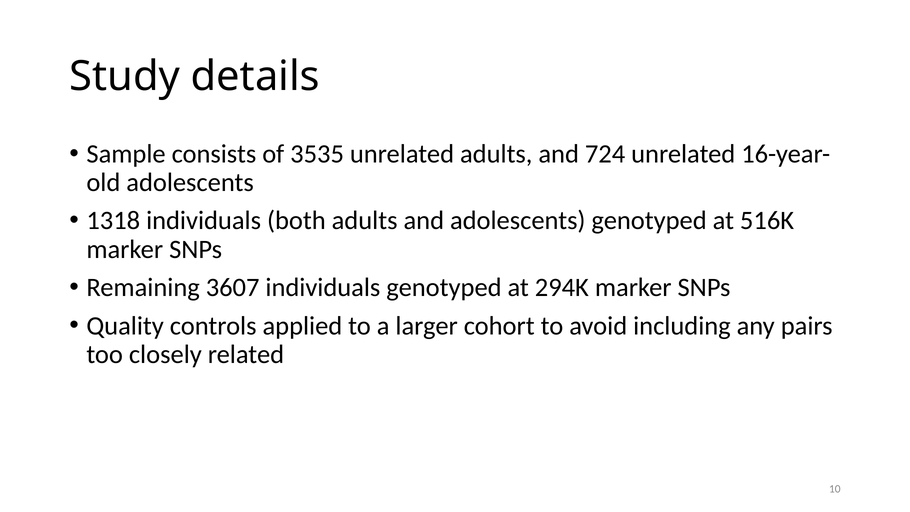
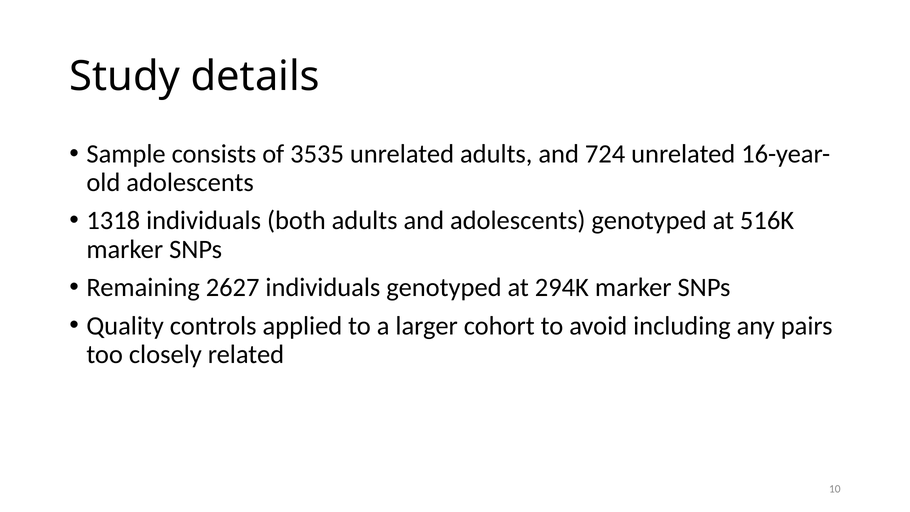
3607: 3607 -> 2627
